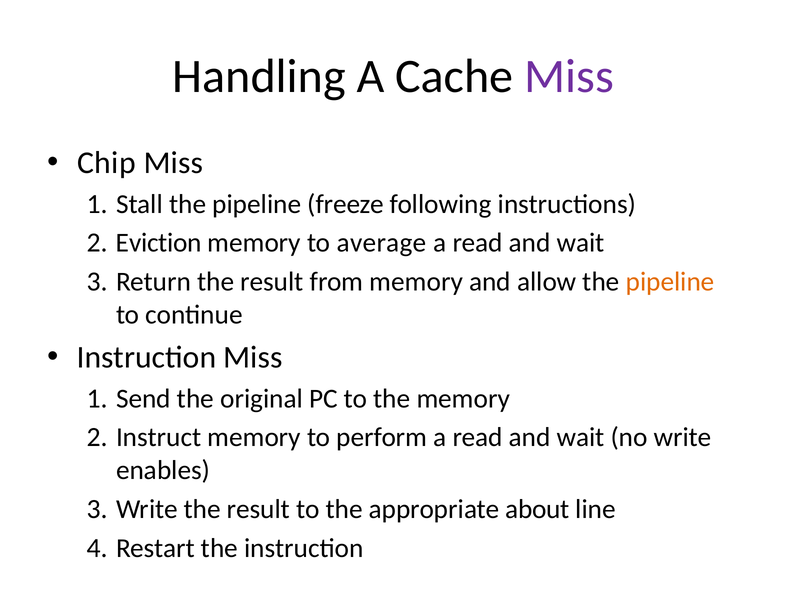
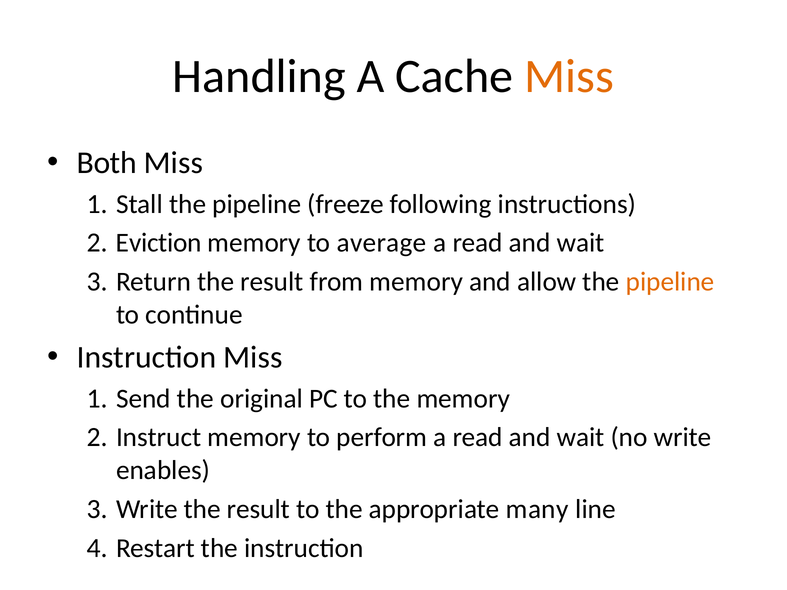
Miss at (569, 76) colour: purple -> orange
Chip: Chip -> Both
about: about -> many
